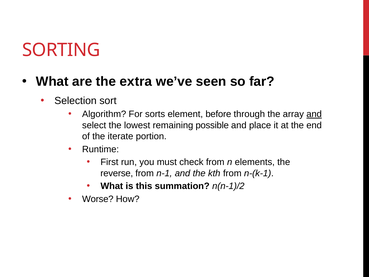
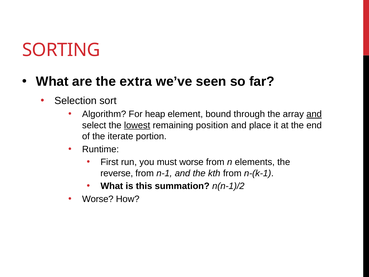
sorts: sorts -> heap
before: before -> bound
lowest underline: none -> present
possible: possible -> position
must check: check -> worse
